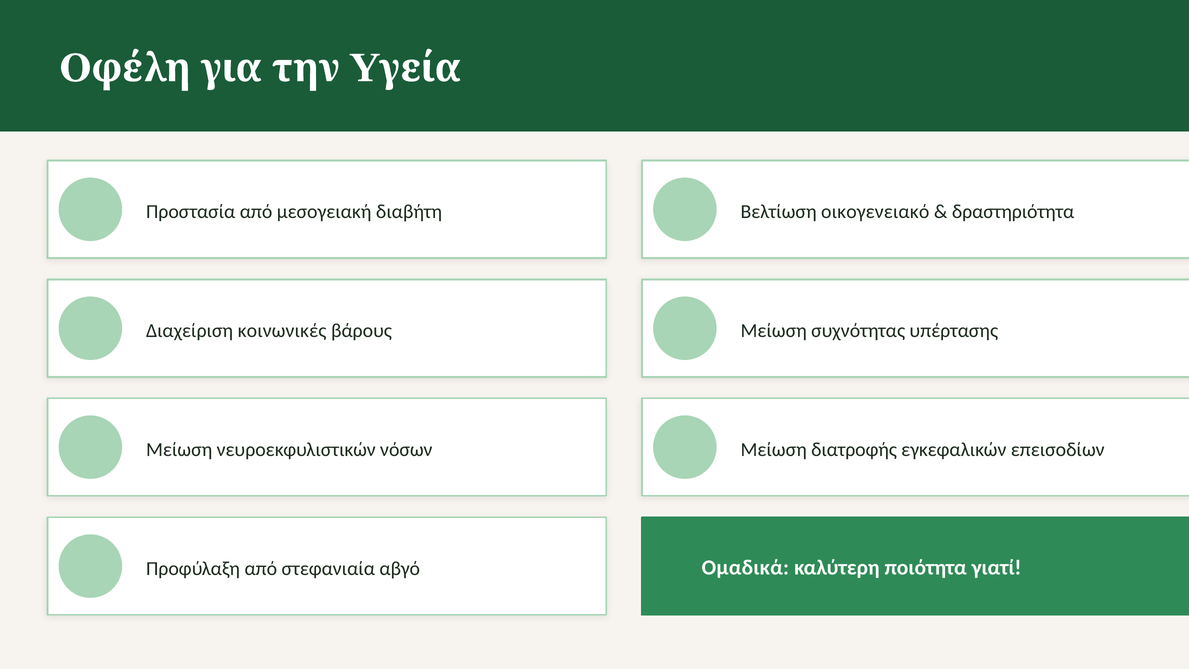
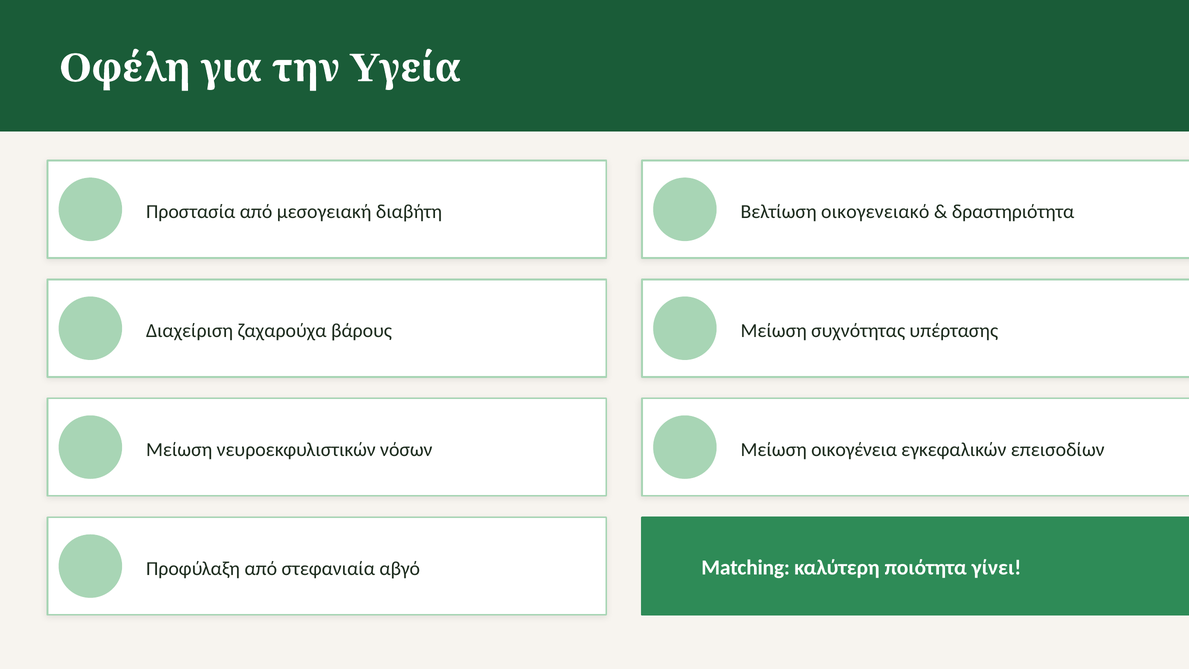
κοινωνικές: κοινωνικές -> ζαχαρούχα
διατροφής: διατροφής -> οικογένεια
Ομαδικά: Ομαδικά -> Matching
γιατί: γιατί -> γίνει
